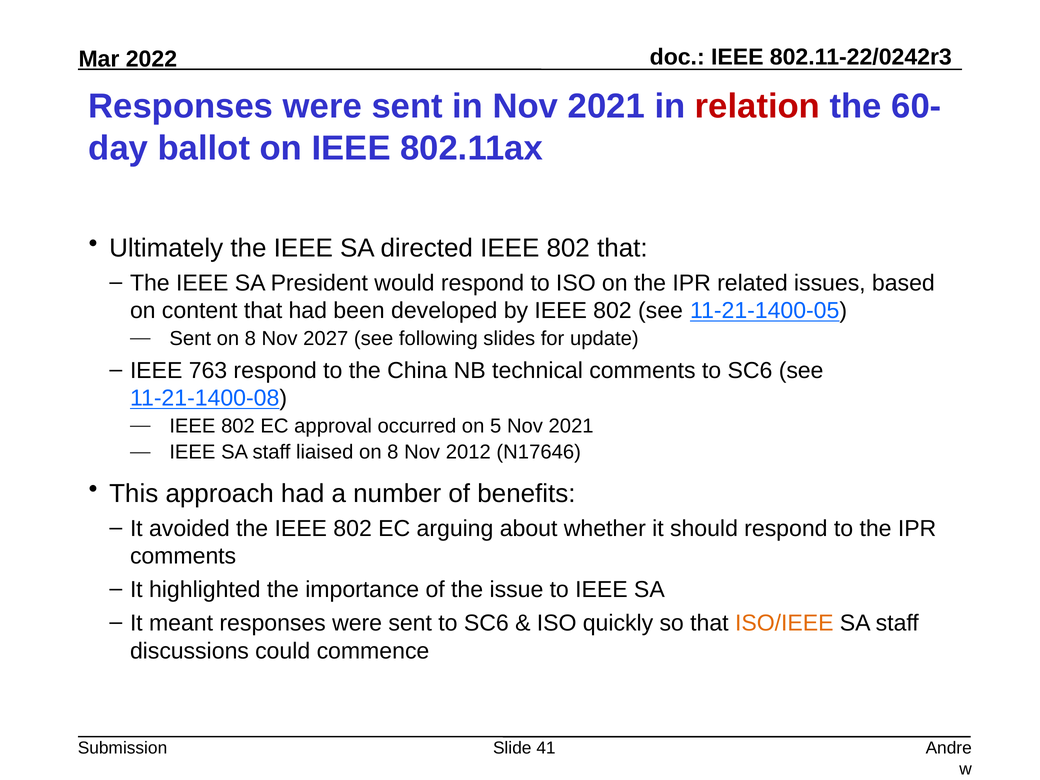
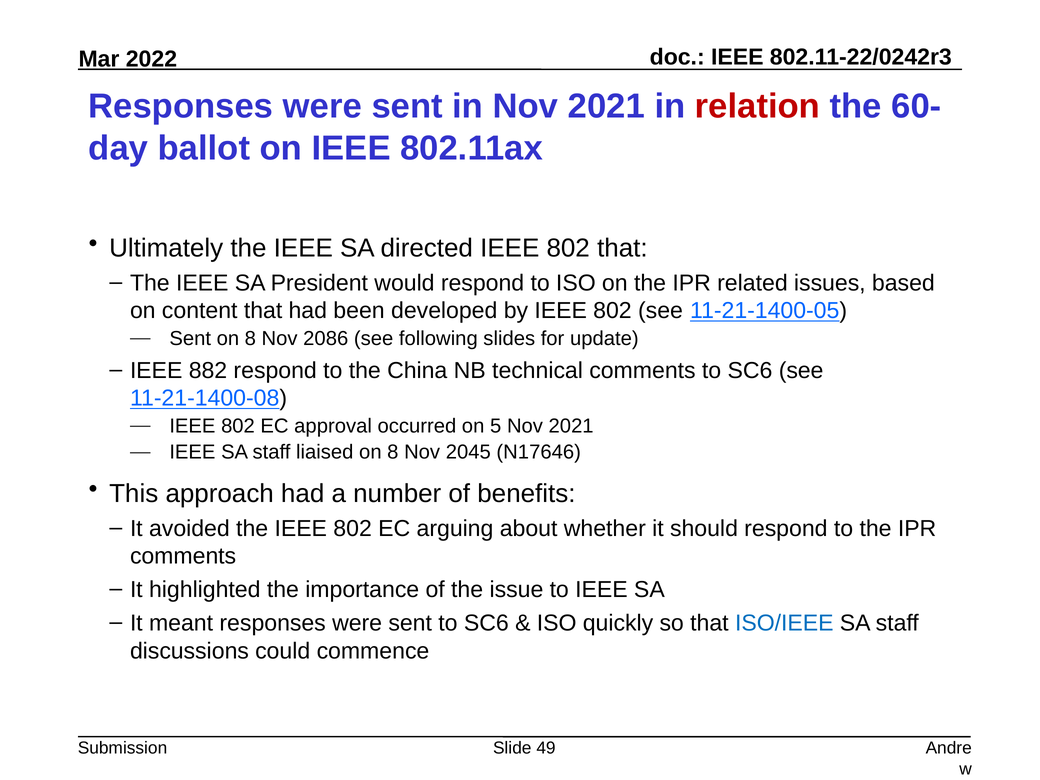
2027: 2027 -> 2086
763: 763 -> 882
2012: 2012 -> 2045
ISO/IEEE colour: orange -> blue
41: 41 -> 49
